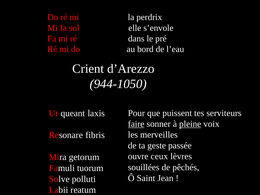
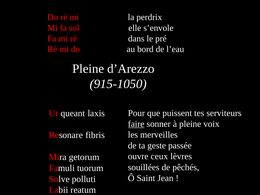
Crient at (88, 69): Crient -> Pleine
944-1050: 944-1050 -> 915-1050
pleine at (190, 124) underline: present -> none
